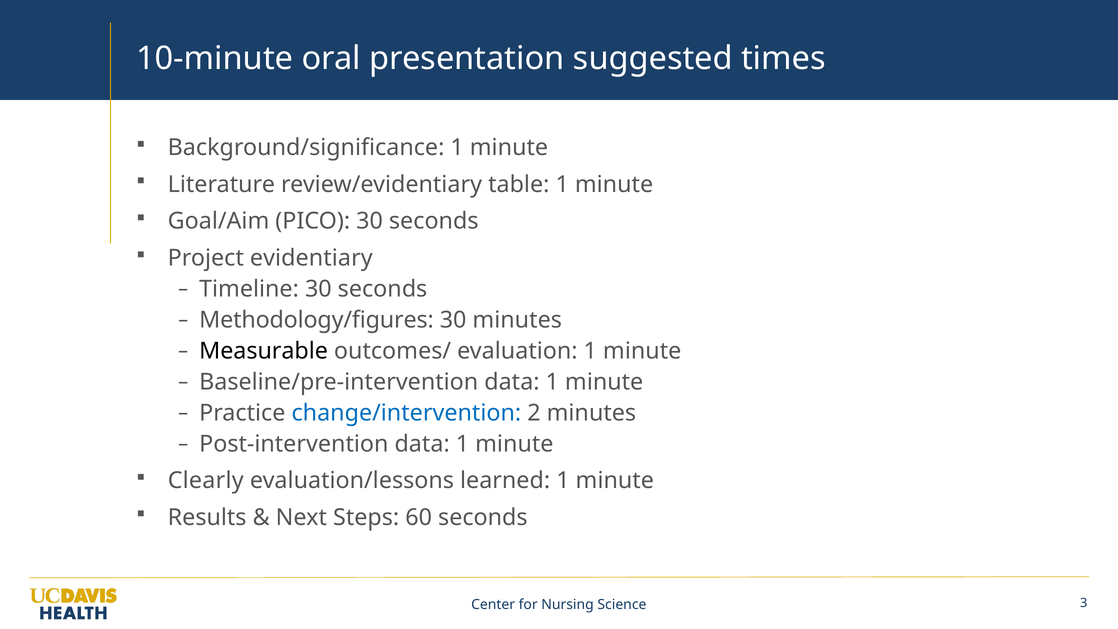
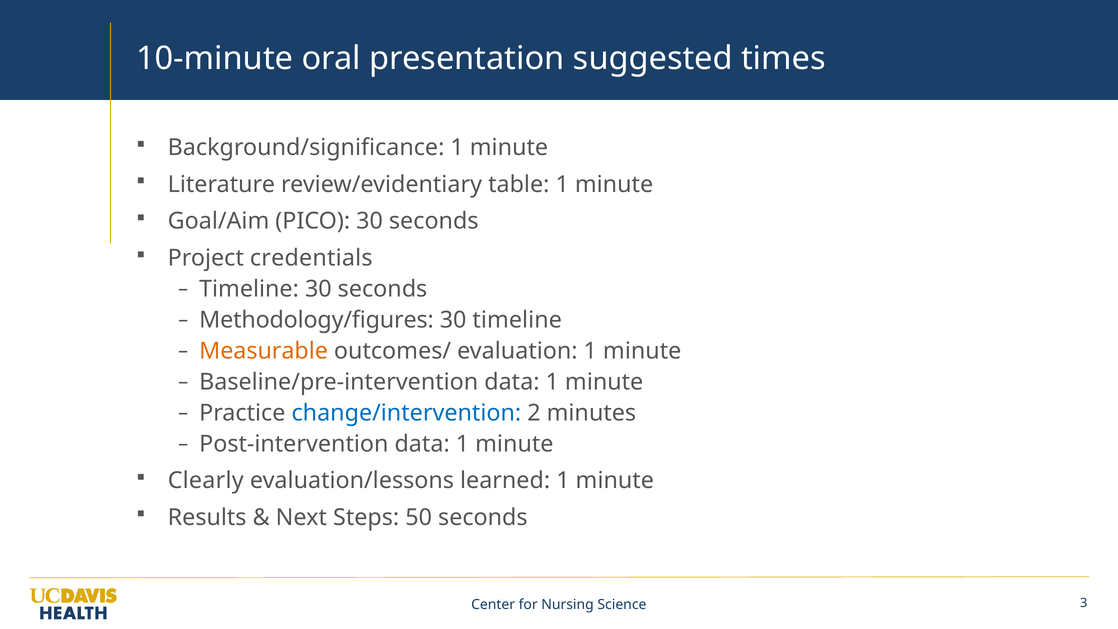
evidentiary: evidentiary -> credentials
30 minutes: minutes -> timeline
Measurable colour: black -> orange
60: 60 -> 50
